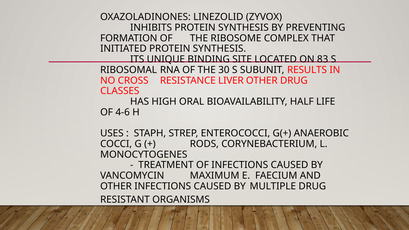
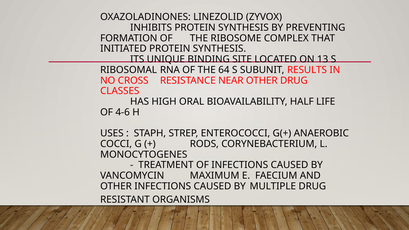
83: 83 -> 13
30: 30 -> 64
LIVER: LIVER -> NEAR
